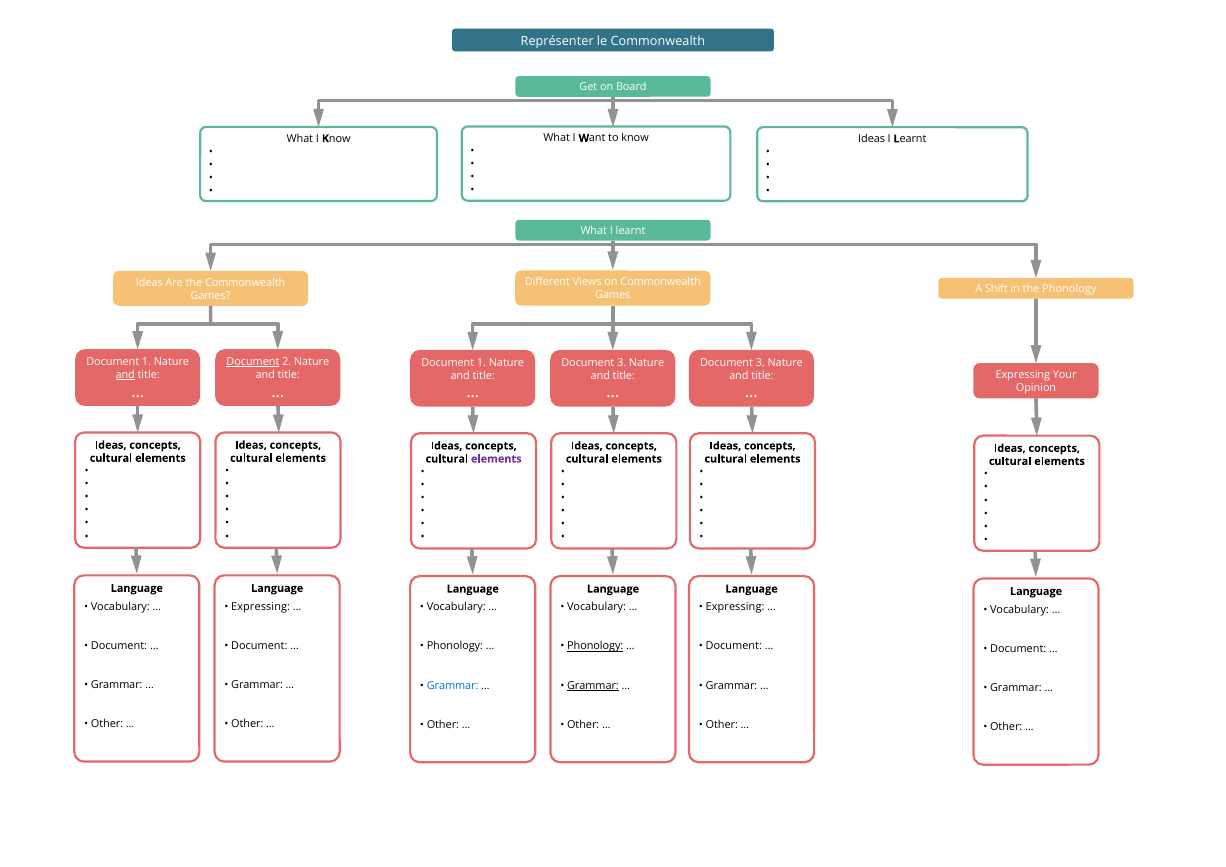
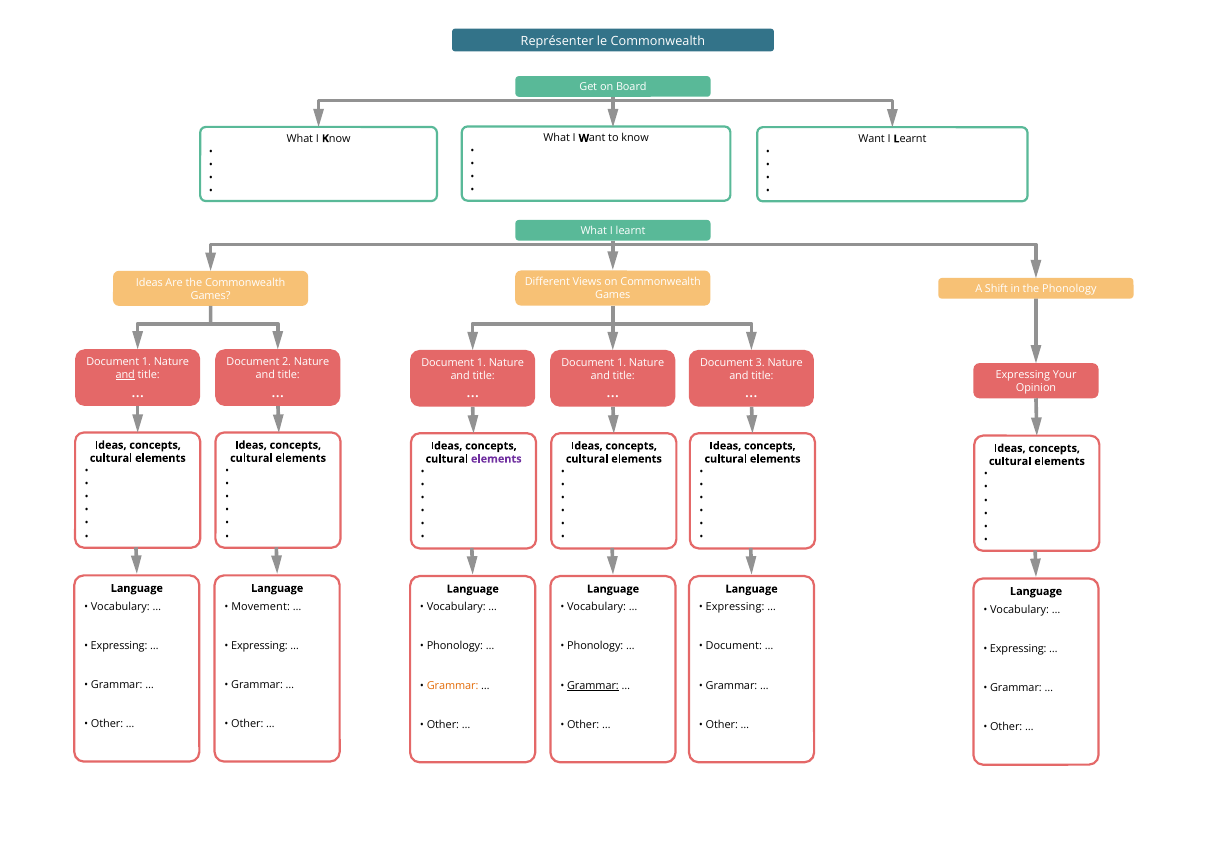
Ideas at (872, 139): Ideas -> Want
Document at (253, 362) underline: present -> none
3 at (622, 363): 3 -> 1
Expressing at (261, 606): Expressing -> Movement
Document at (119, 646): Document -> Expressing
Document at (259, 646): Document -> Expressing
Phonology at (595, 646) underline: present -> none
Document at (1018, 649): Document -> Expressing
Grammar at (453, 685) colour: blue -> orange
